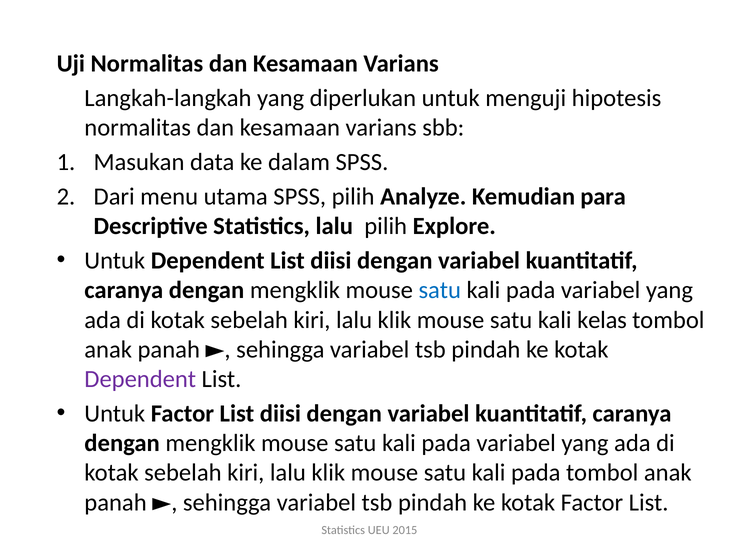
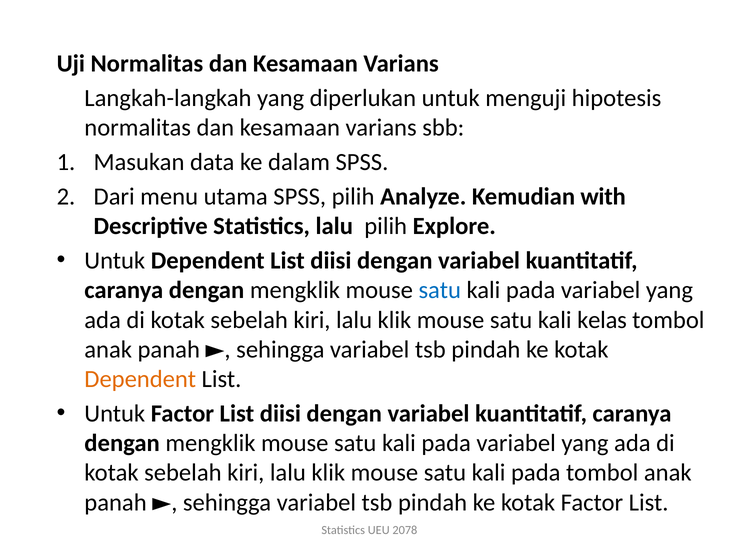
para: para -> with
Dependent at (140, 379) colour: purple -> orange
2015: 2015 -> 2078
